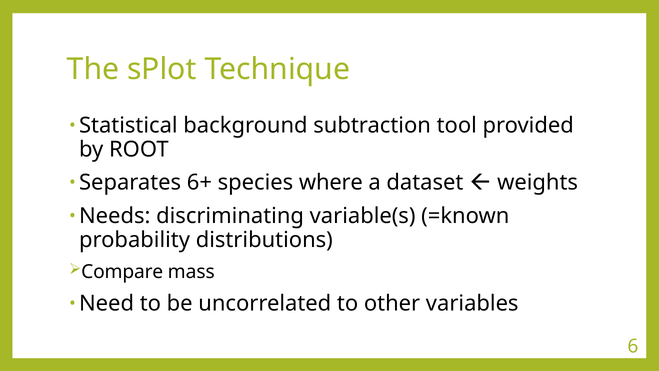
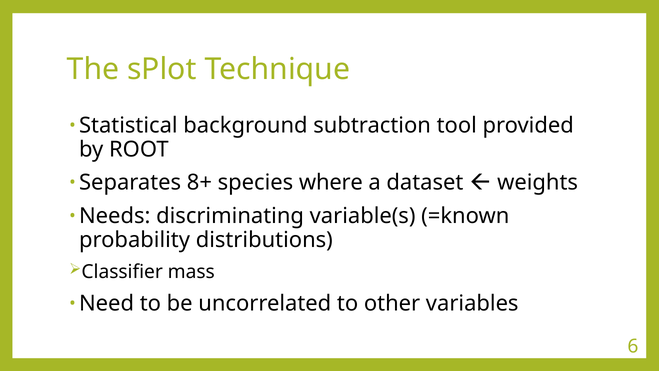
6+: 6+ -> 8+
Compare: Compare -> Classifier
